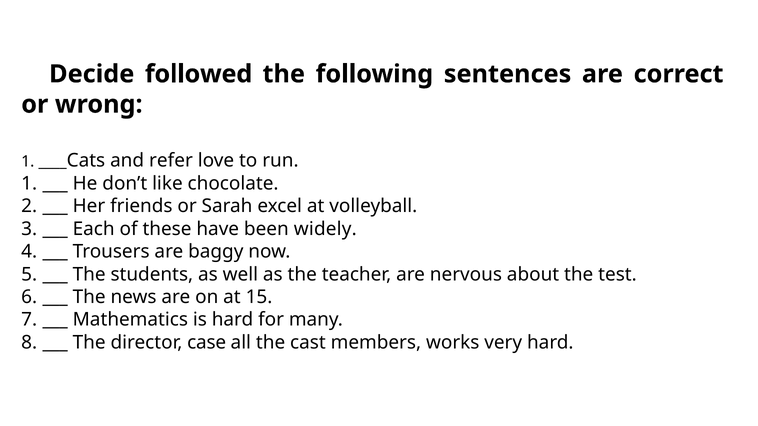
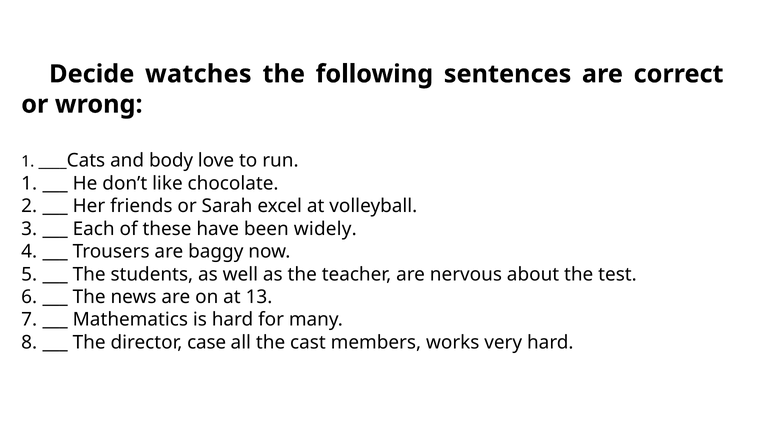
followed: followed -> watches
refer: refer -> body
15: 15 -> 13
